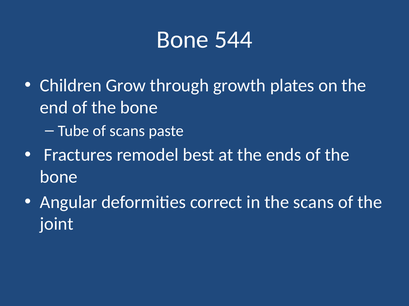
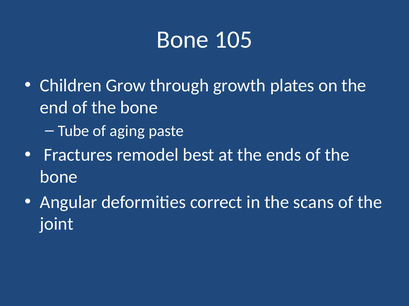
544: 544 -> 105
of scans: scans -> aging
